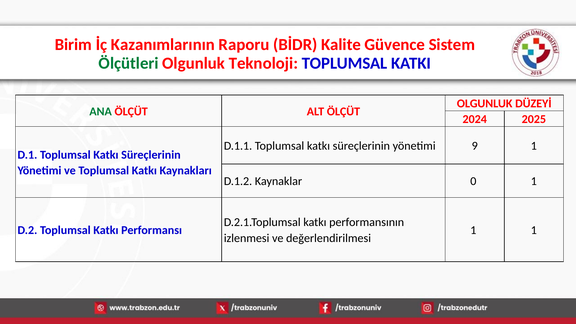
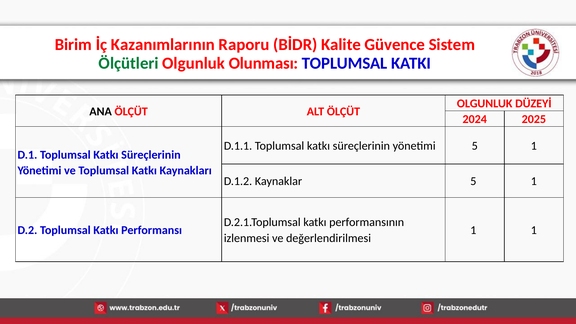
Teknoloji: Teknoloji -> Olunması
ANA colour: green -> black
yönetimi 9: 9 -> 5
Kaynaklar 0: 0 -> 5
